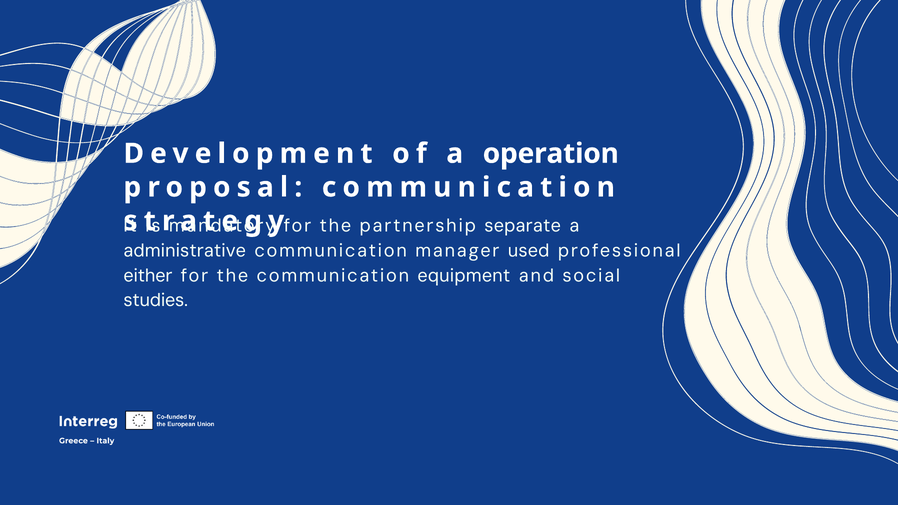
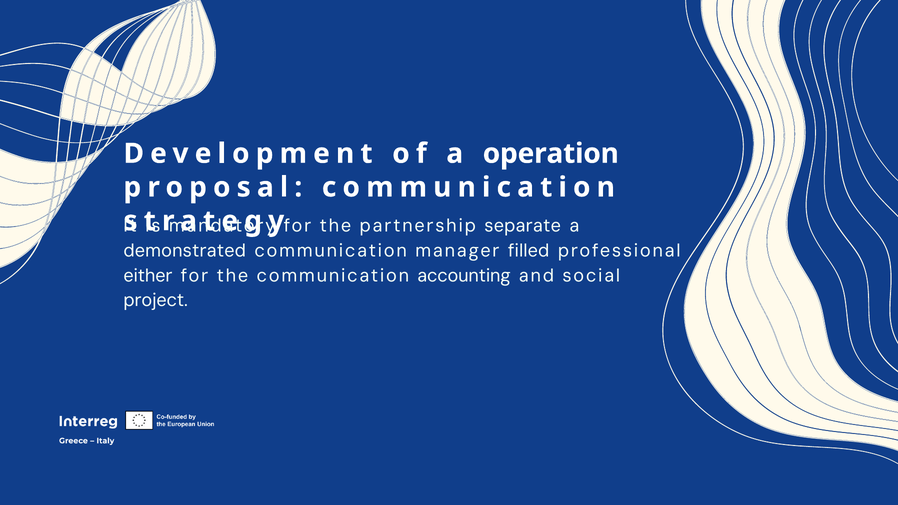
administrative: administrative -> demonstrated
used: used -> filled
equipment: equipment -> accounting
studies: studies -> project
